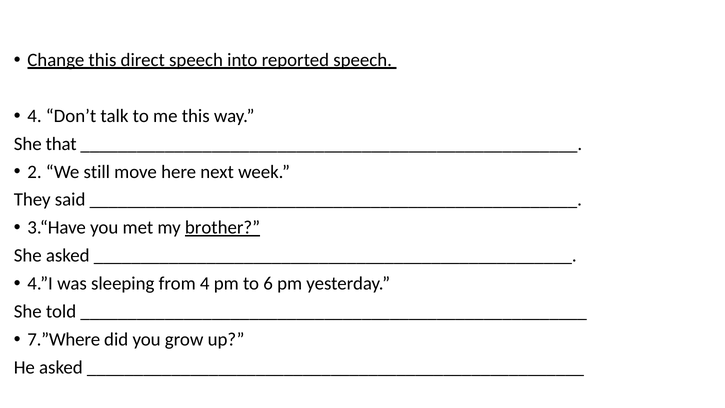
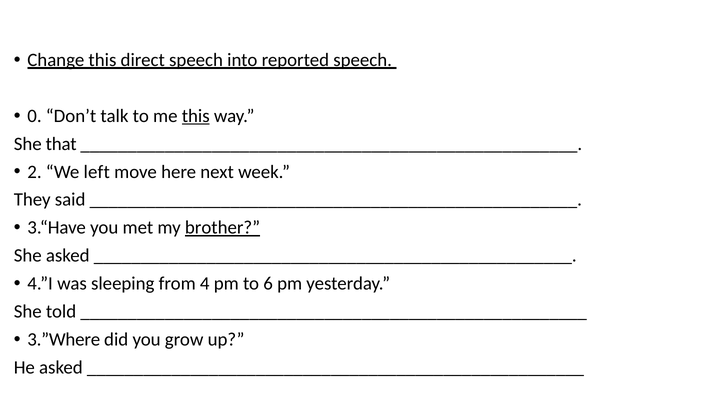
4 at (35, 116): 4 -> 0
this at (196, 116) underline: none -> present
still: still -> left
7.”Where: 7.”Where -> 3.”Where
